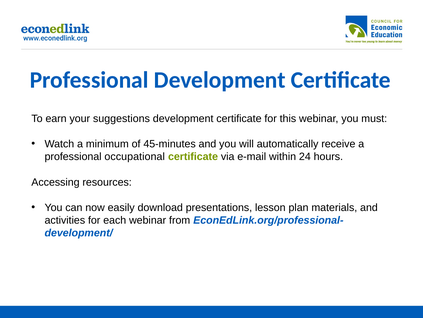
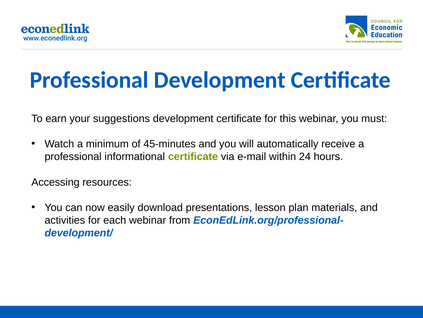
occupational: occupational -> informational
